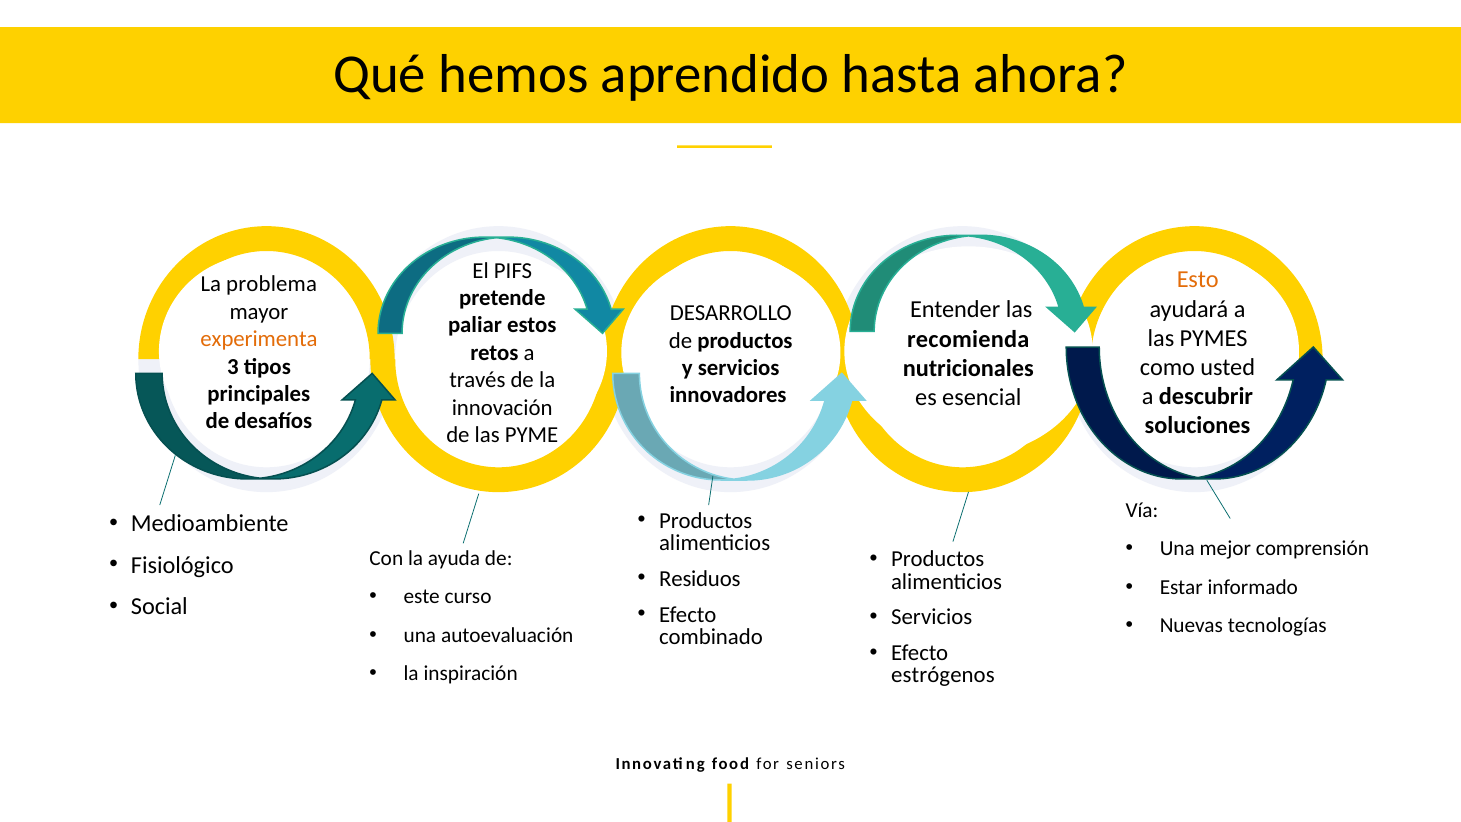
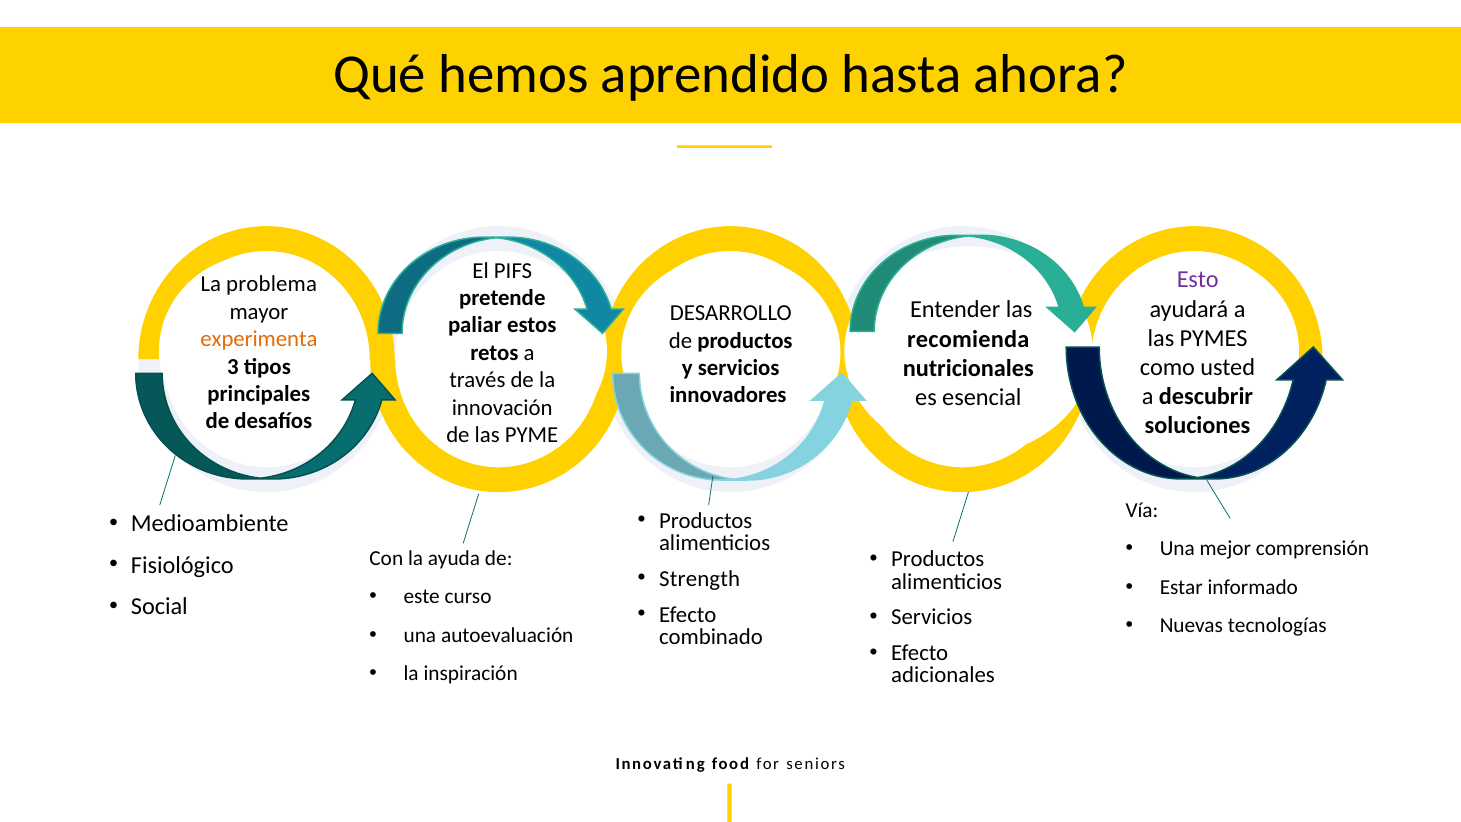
Esto colour: orange -> purple
Residuos: Residuos -> Strength
estrógenos: estrógenos -> adicionales
